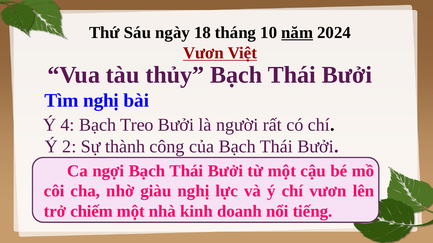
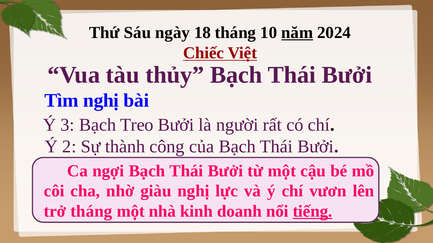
Vươn at (204, 53): Vươn -> Chiếc
4: 4 -> 3
trở chiếm: chiếm -> tháng
tiếng underline: none -> present
